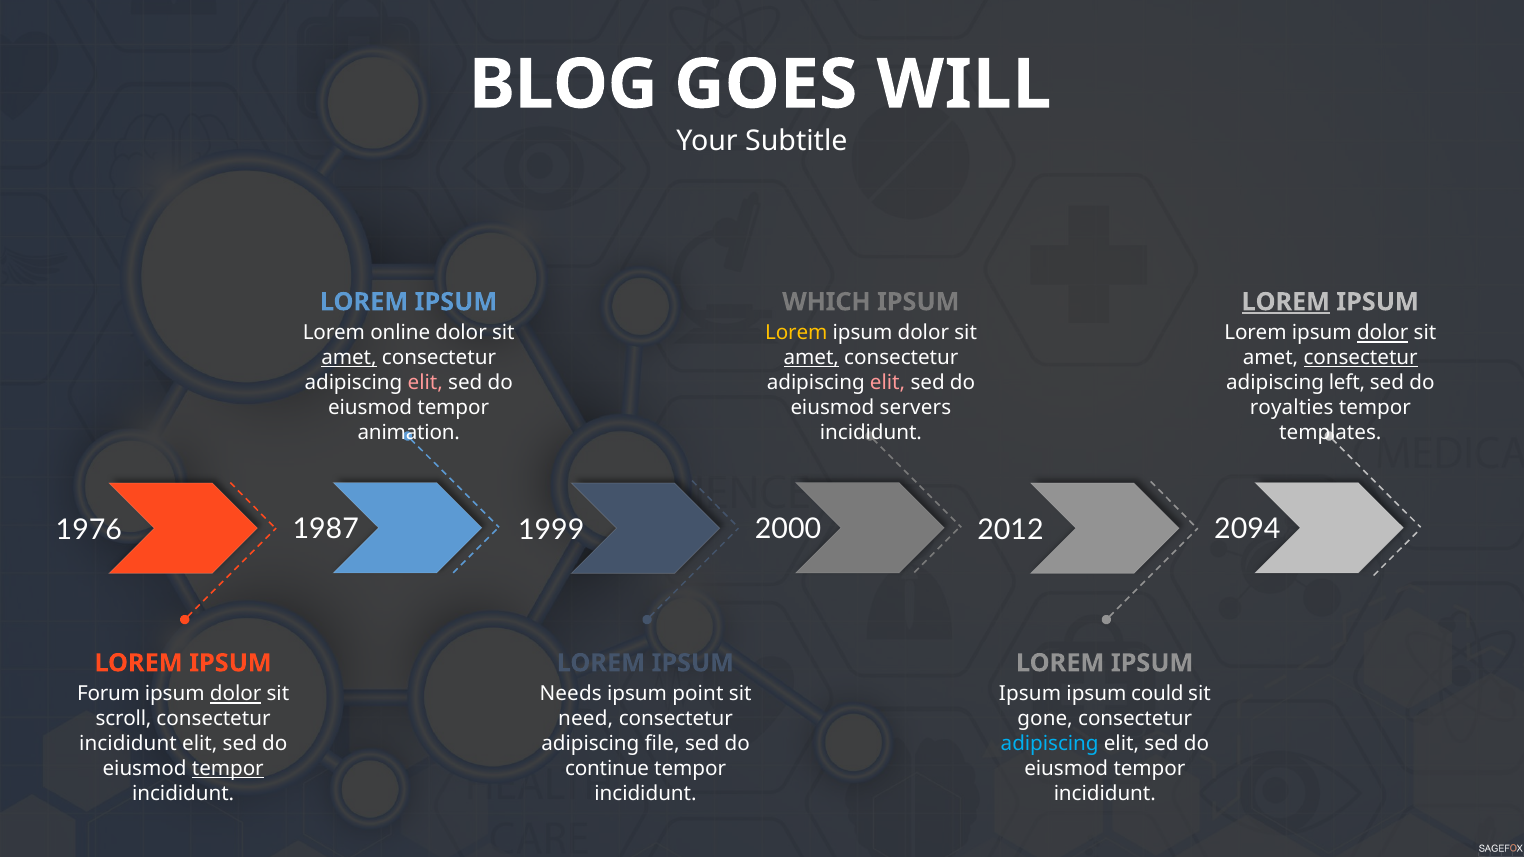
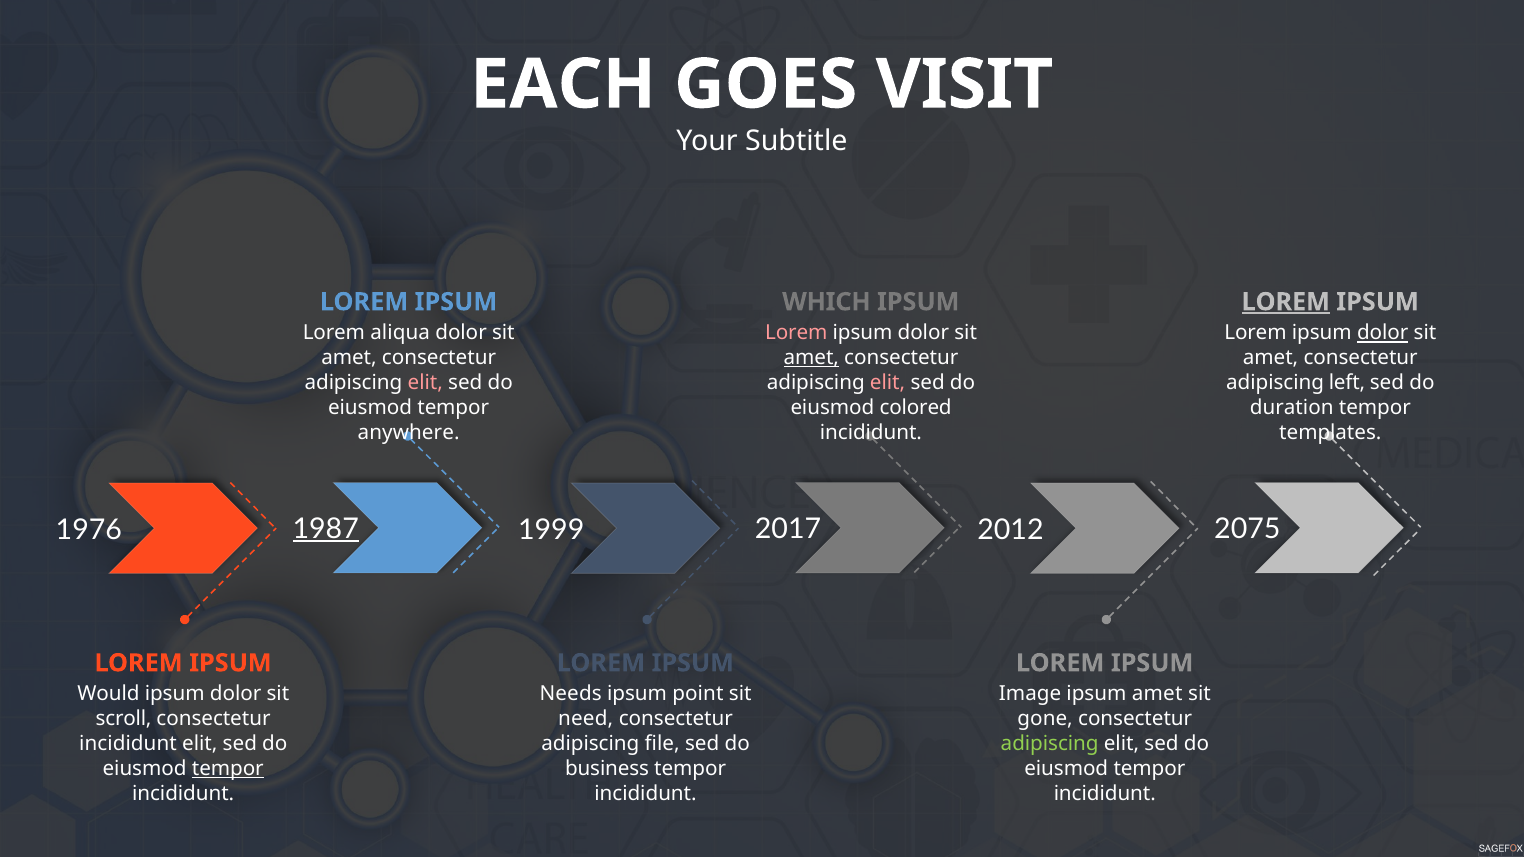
BLOG: BLOG -> EACH
WILL: WILL -> VISIT
online: online -> aliqua
Lorem at (796, 333) colour: yellow -> pink
amet at (349, 358) underline: present -> none
consectetur at (1361, 358) underline: present -> none
servers: servers -> colored
royalties: royalties -> duration
animation: animation -> anywhere
1987 underline: none -> present
2000: 2000 -> 2017
2094: 2094 -> 2075
Forum: Forum -> Would
dolor at (236, 694) underline: present -> none
Ipsum at (1030, 694): Ipsum -> Image
ipsum could: could -> amet
adipiscing at (1050, 744) colour: light blue -> light green
continue: continue -> business
